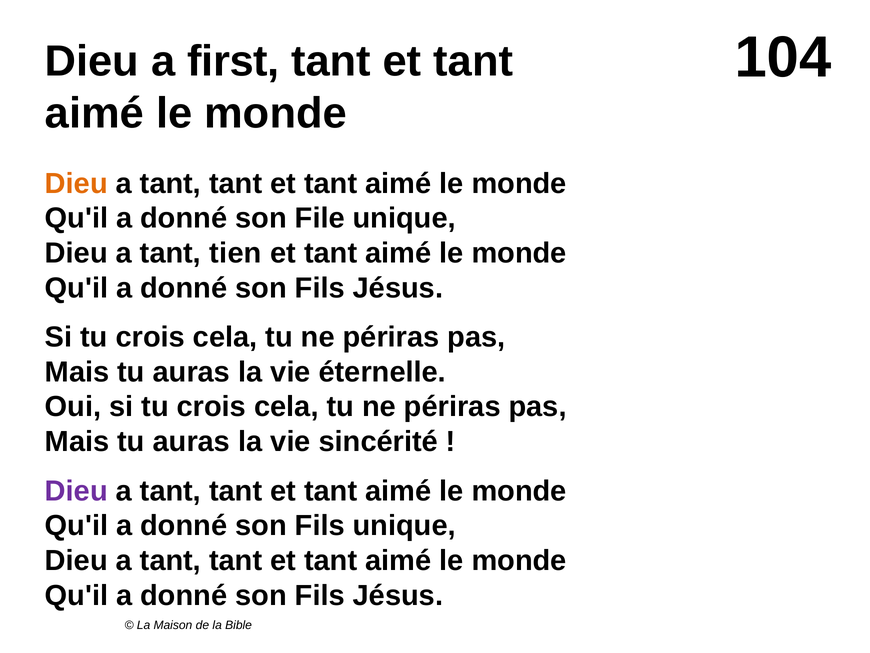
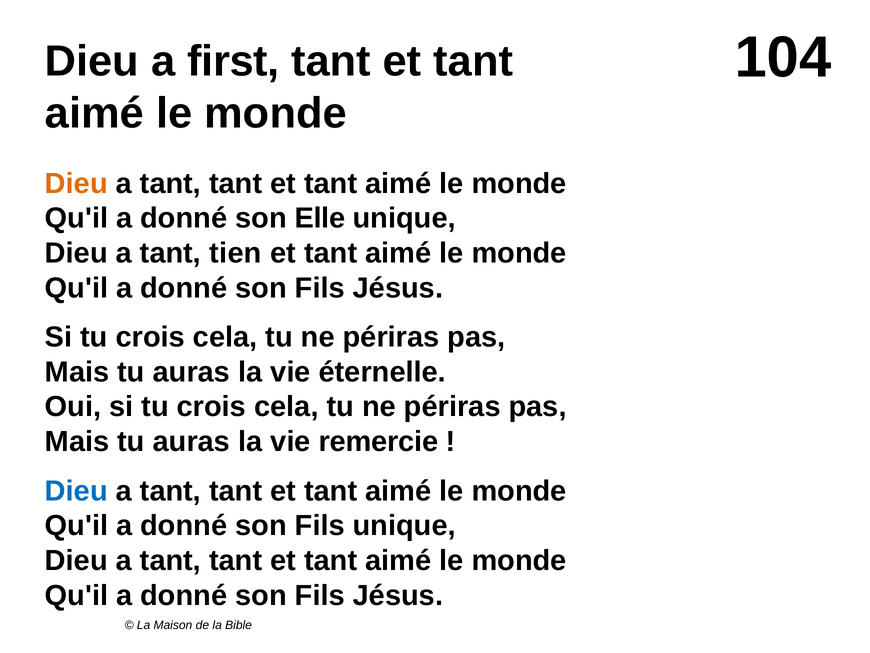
File: File -> Elle
sincérité: sincérité -> remercie
Dieu at (76, 491) colour: purple -> blue
